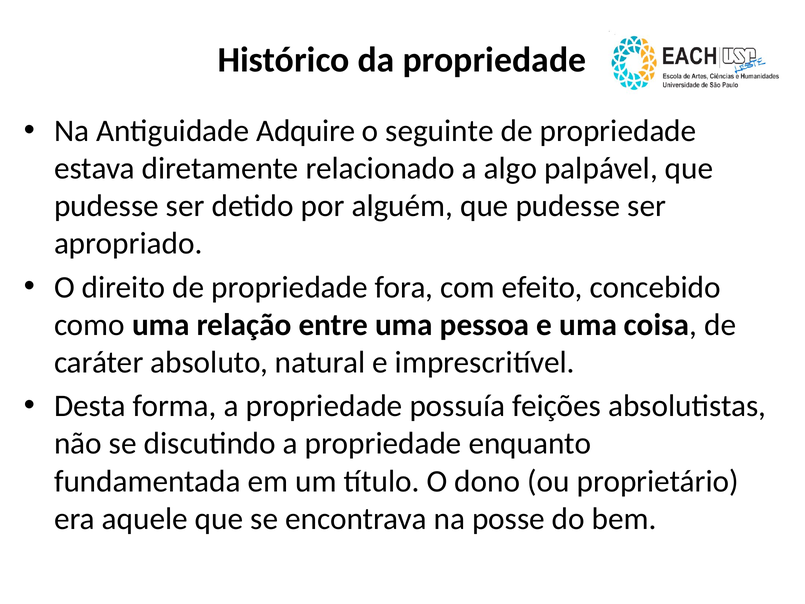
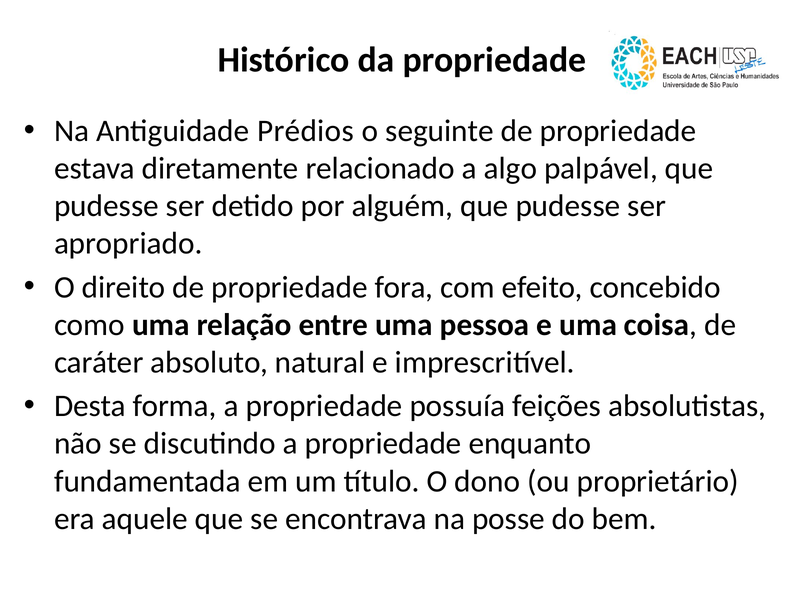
Adquire: Adquire -> Prédios
